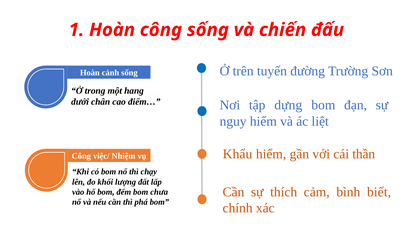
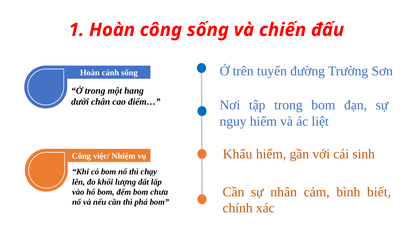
tập dựng: dựng -> trong
thần: thần -> sinh
thích: thích -> nhân
